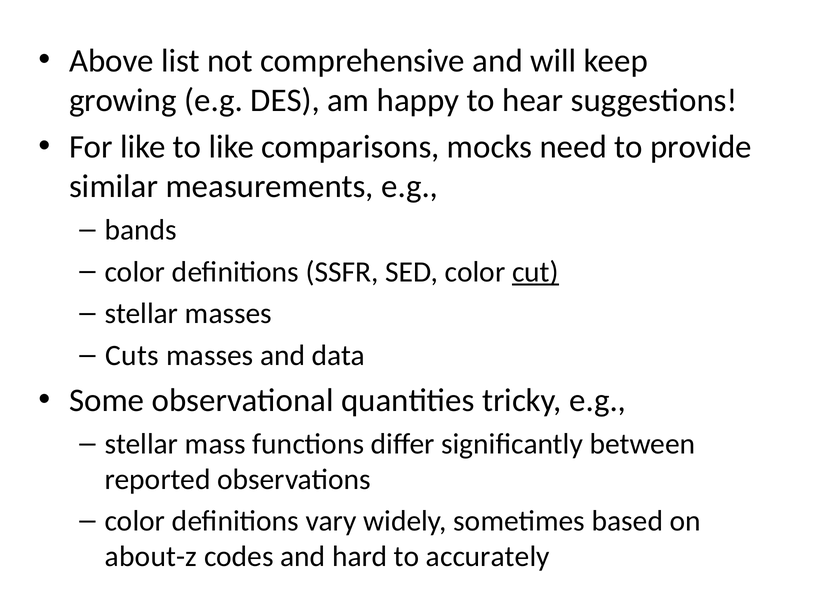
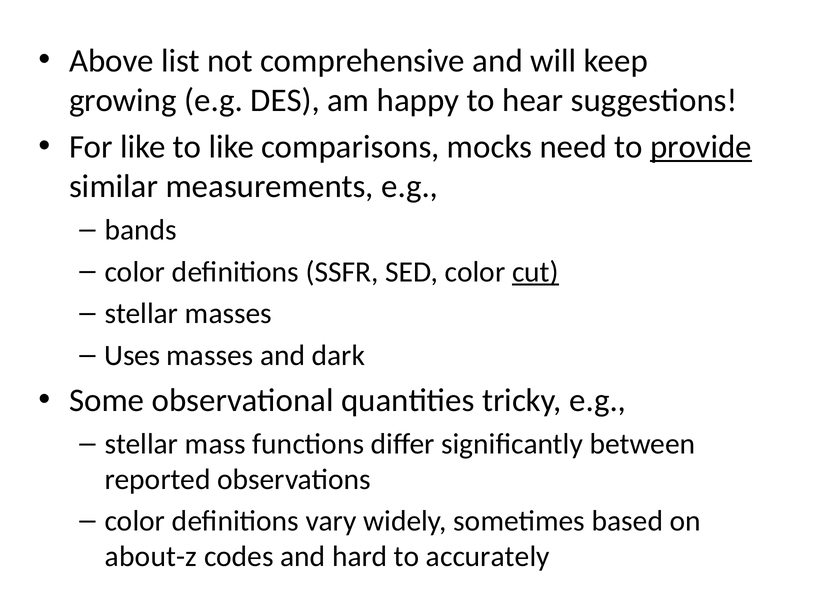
provide underline: none -> present
Cuts: Cuts -> Uses
data: data -> dark
